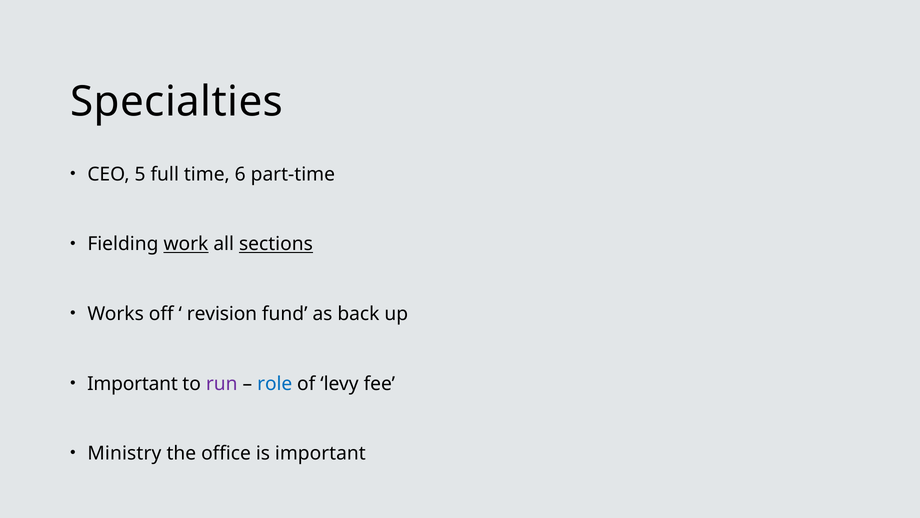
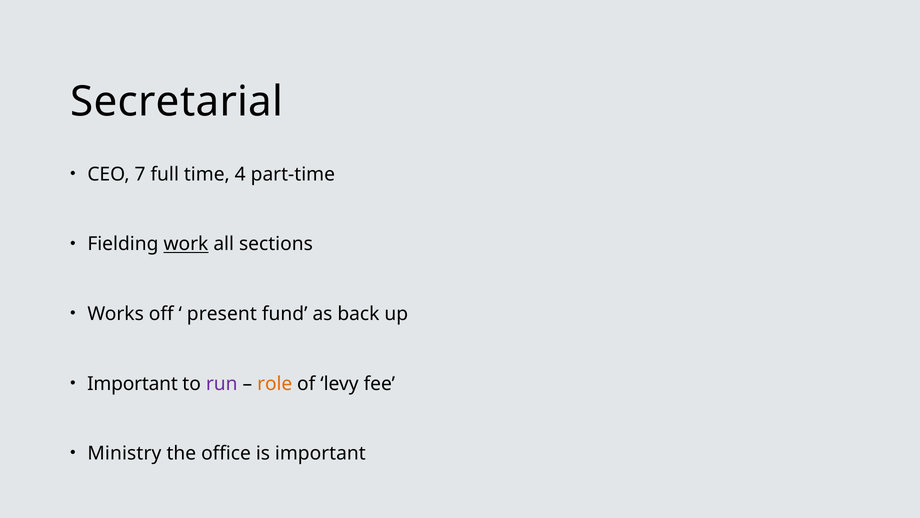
Specialties: Specialties -> Secretarial
5: 5 -> 7
6: 6 -> 4
sections underline: present -> none
revision: revision -> present
role colour: blue -> orange
